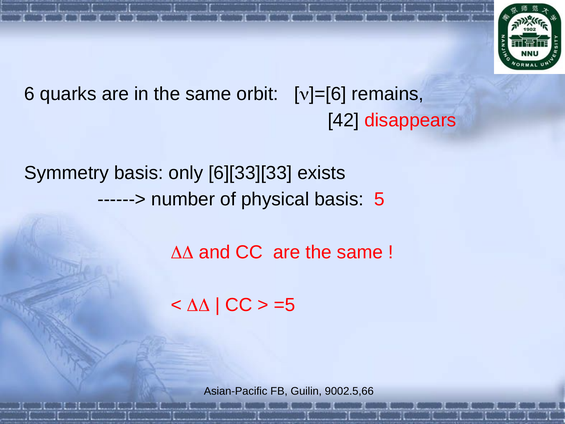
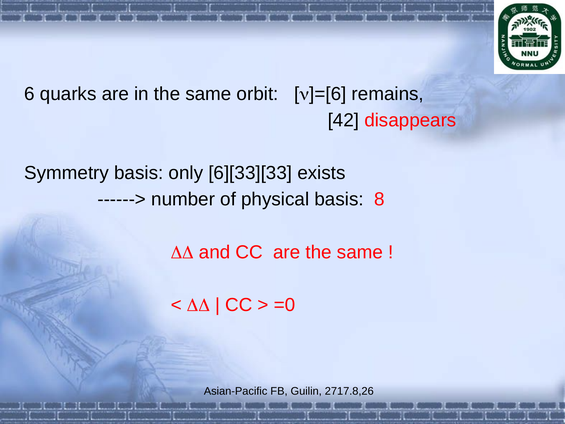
5: 5 -> 8
=5: =5 -> =0
9002.5,66: 9002.5,66 -> 2717.8,26
